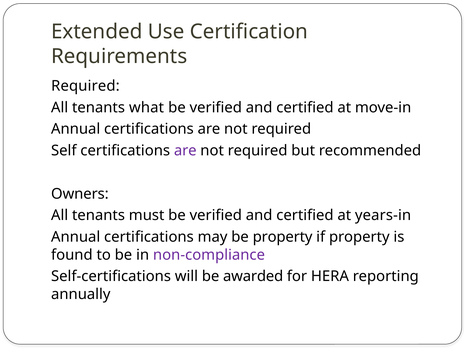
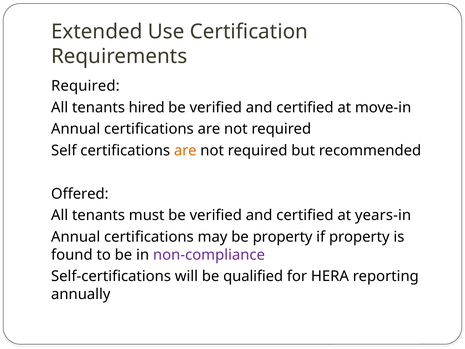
what: what -> hired
are at (185, 151) colour: purple -> orange
Owners: Owners -> Offered
awarded: awarded -> qualified
